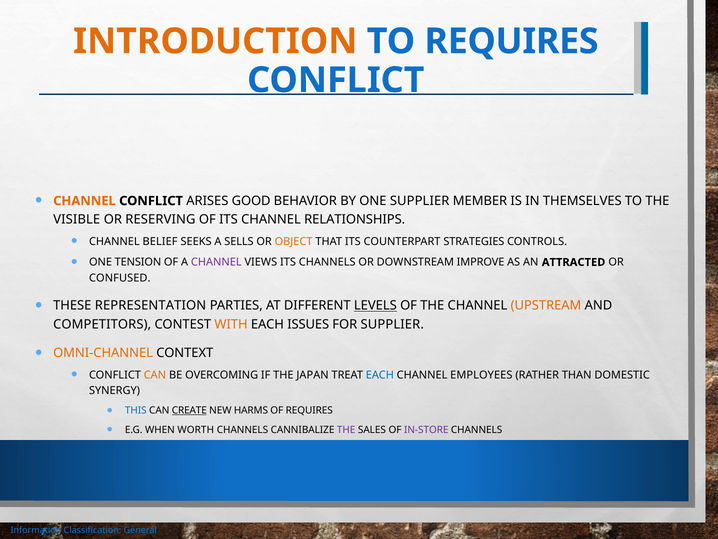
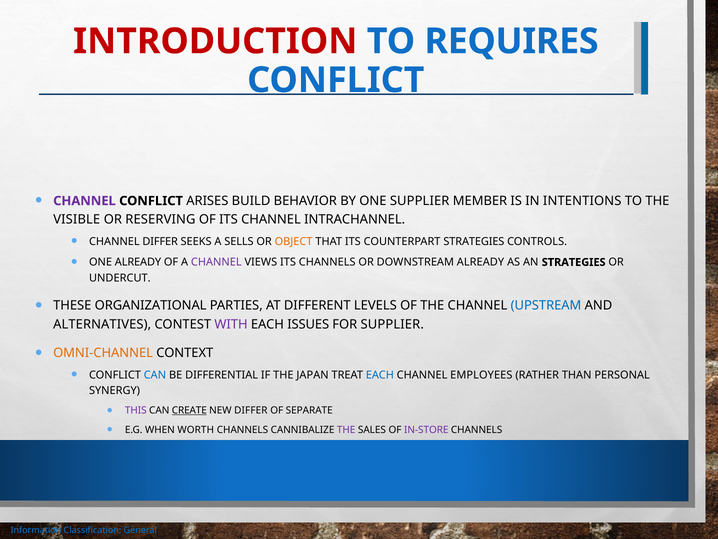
INTRODUCTION colour: orange -> red
CHANNEL at (84, 201) colour: orange -> purple
GOOD: GOOD -> BUILD
THEMSELVES: THEMSELVES -> INTENTIONS
RELATIONSHIPS: RELATIONSHIPS -> INTRACHANNEL
CHANNEL BELIEF: BELIEF -> DIFFER
ONE TENSION: TENSION -> ALREADY
DOWNSTREAM IMPROVE: IMPROVE -> ALREADY
AN ATTRACTED: ATTRACTED -> STRATEGIES
CONFUSED: CONFUSED -> UNDERCUT
REPRESENTATION: REPRESENTATION -> ORGANIZATIONAL
LEVELS underline: present -> none
UPSTREAM colour: orange -> blue
COMPETITORS: COMPETITORS -> ALTERNATIVES
WITH colour: orange -> purple
CAN at (155, 375) colour: orange -> blue
OVERCOMING: OVERCOMING -> DIFFERENTIAL
DOMESTIC: DOMESTIC -> PERSONAL
THIS colour: blue -> purple
NEW HARMS: HARMS -> DIFFER
OF REQUIRES: REQUIRES -> SEPARATE
